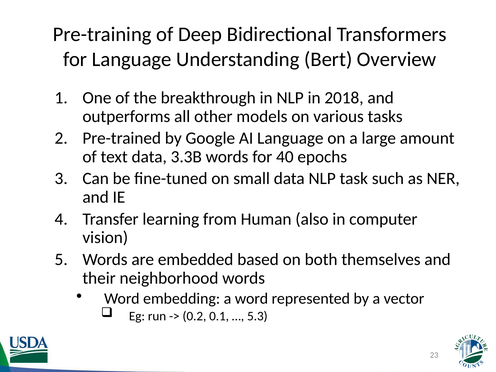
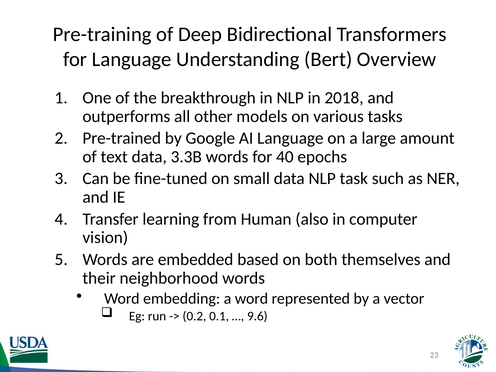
5.3: 5.3 -> 9.6
